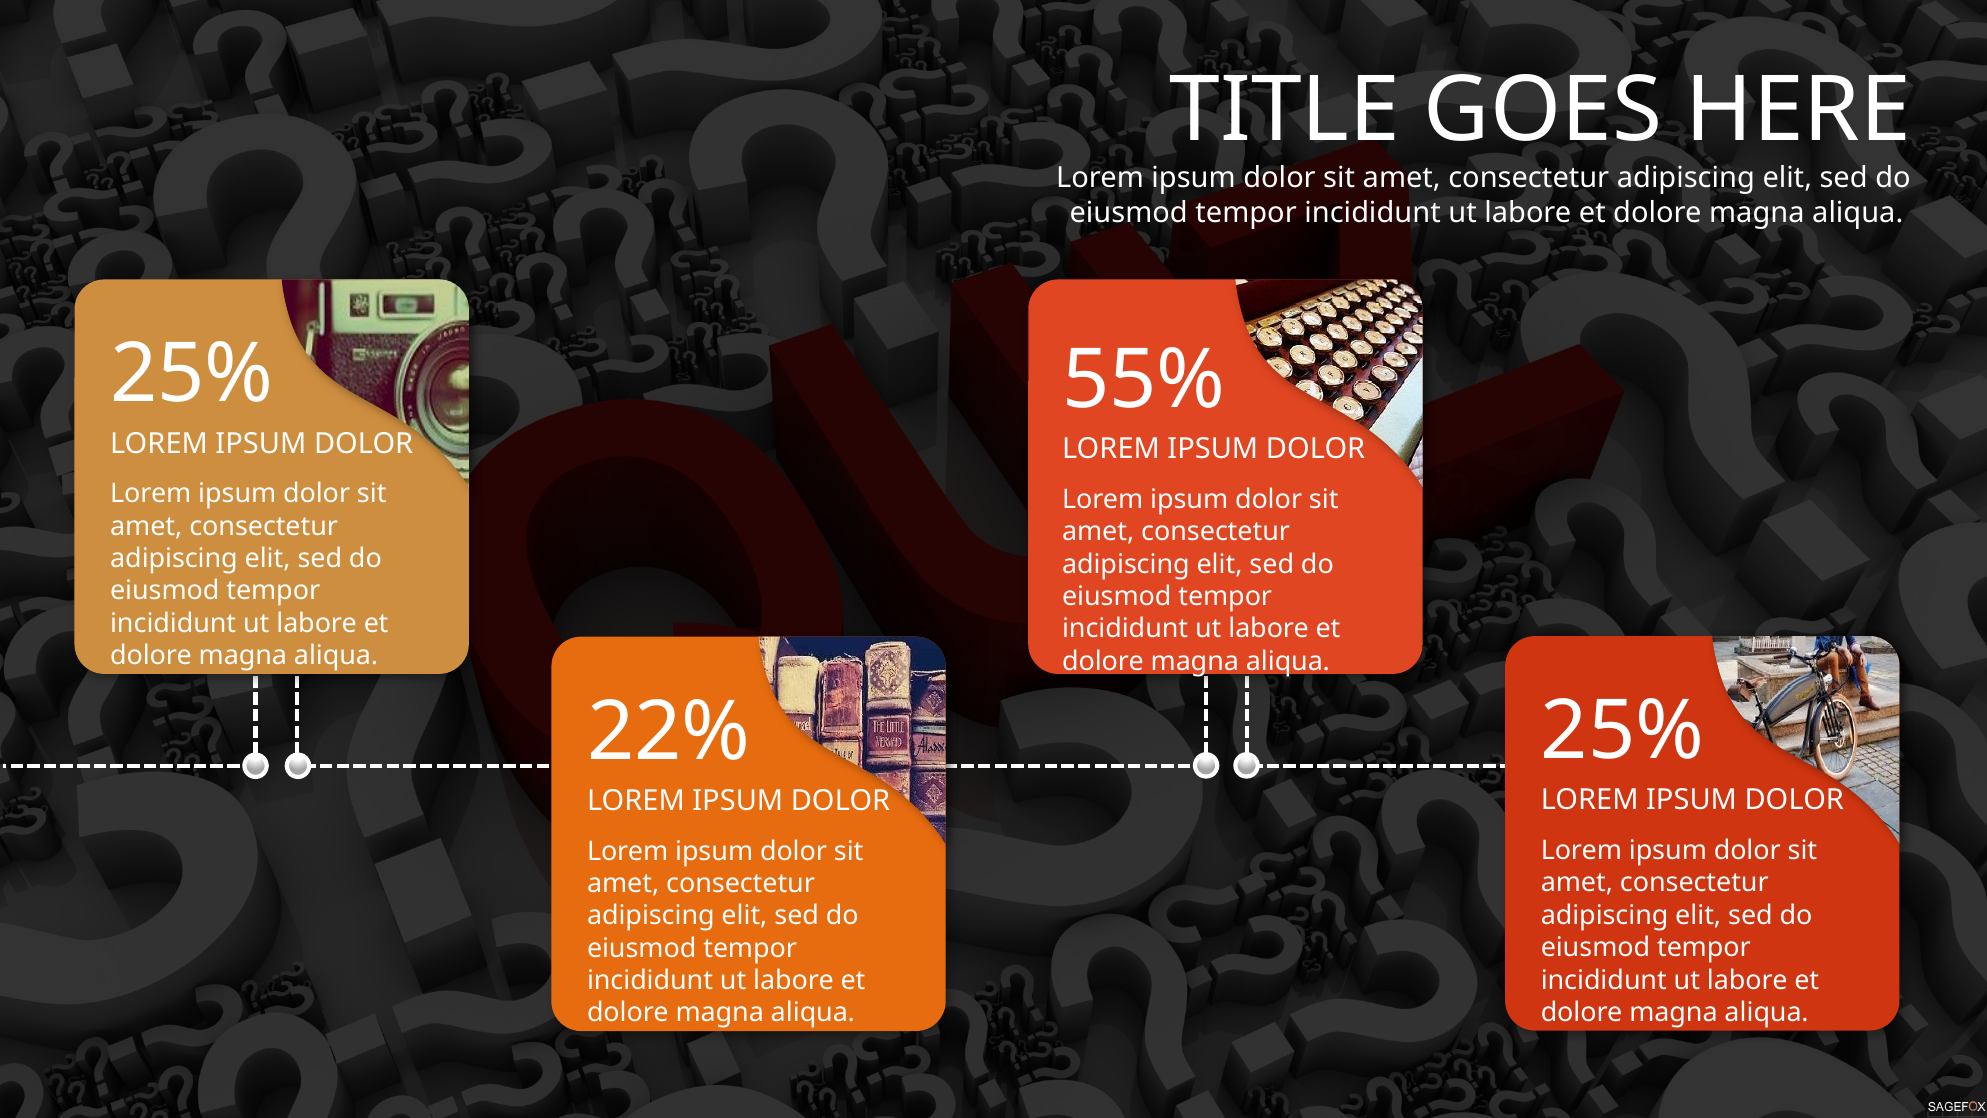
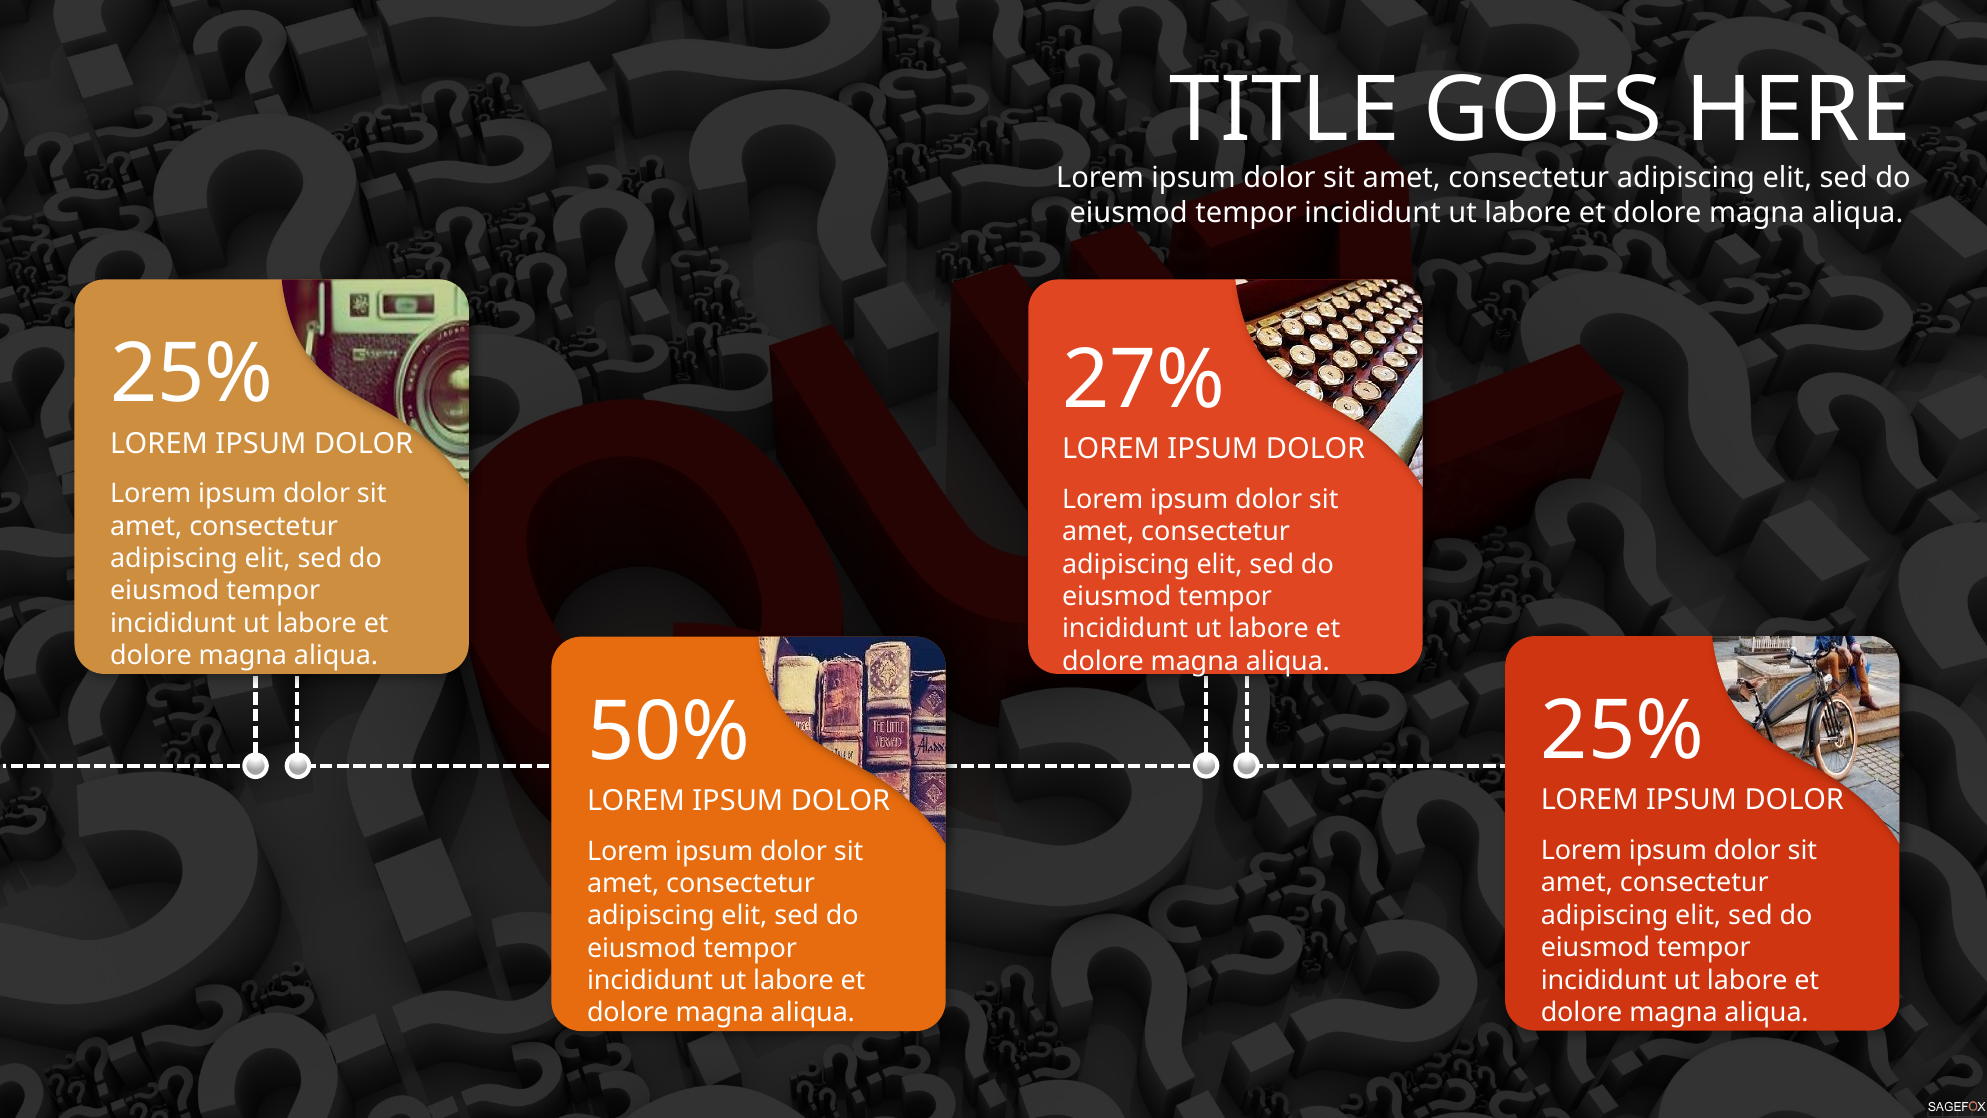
55%: 55% -> 27%
22%: 22% -> 50%
